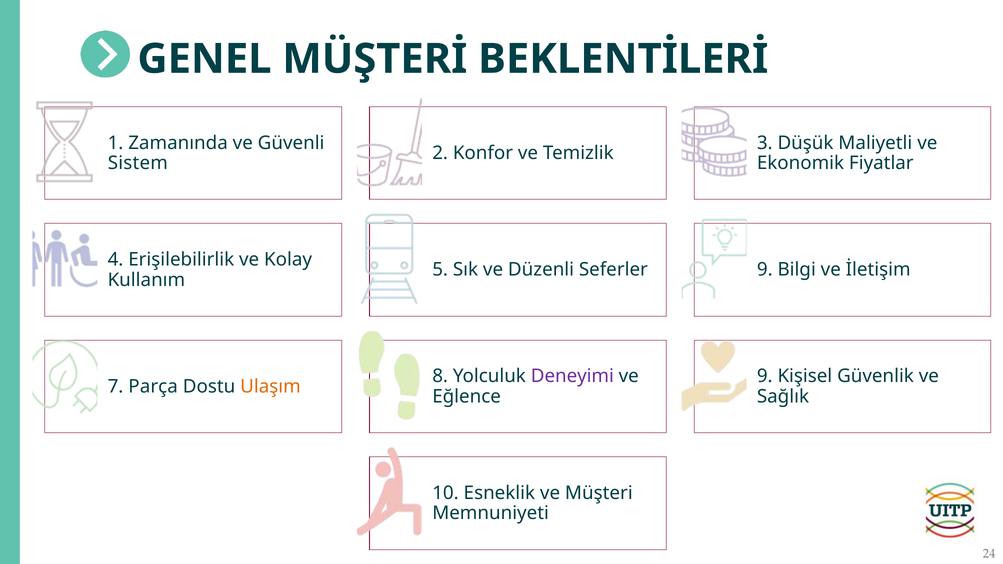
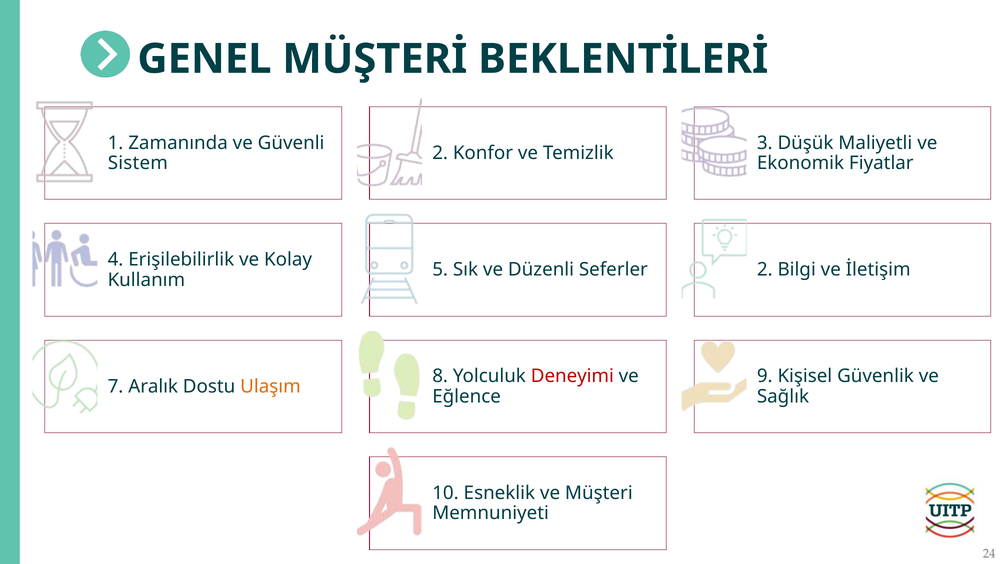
Seferler 9: 9 -> 2
Deneyimi colour: purple -> red
Parça: Parça -> Aralık
